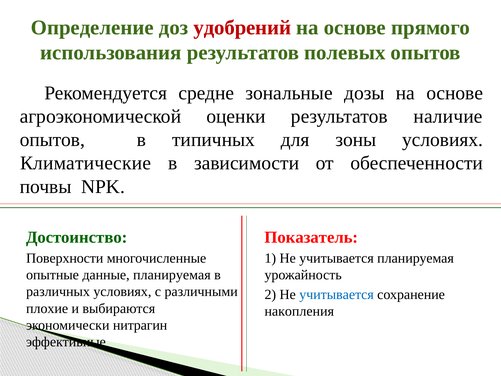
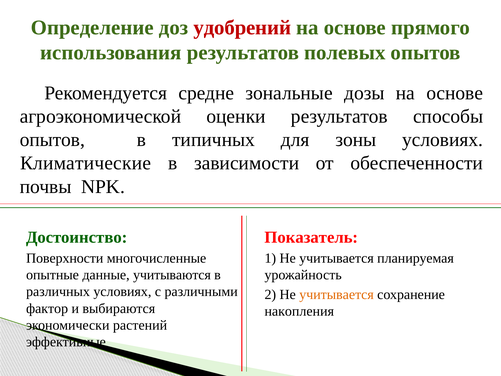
наличие: наличие -> способы
данные планируемая: планируемая -> учитываются
учитывается at (337, 294) colour: blue -> orange
плохие: плохие -> фактор
нитрагин: нитрагин -> растений
